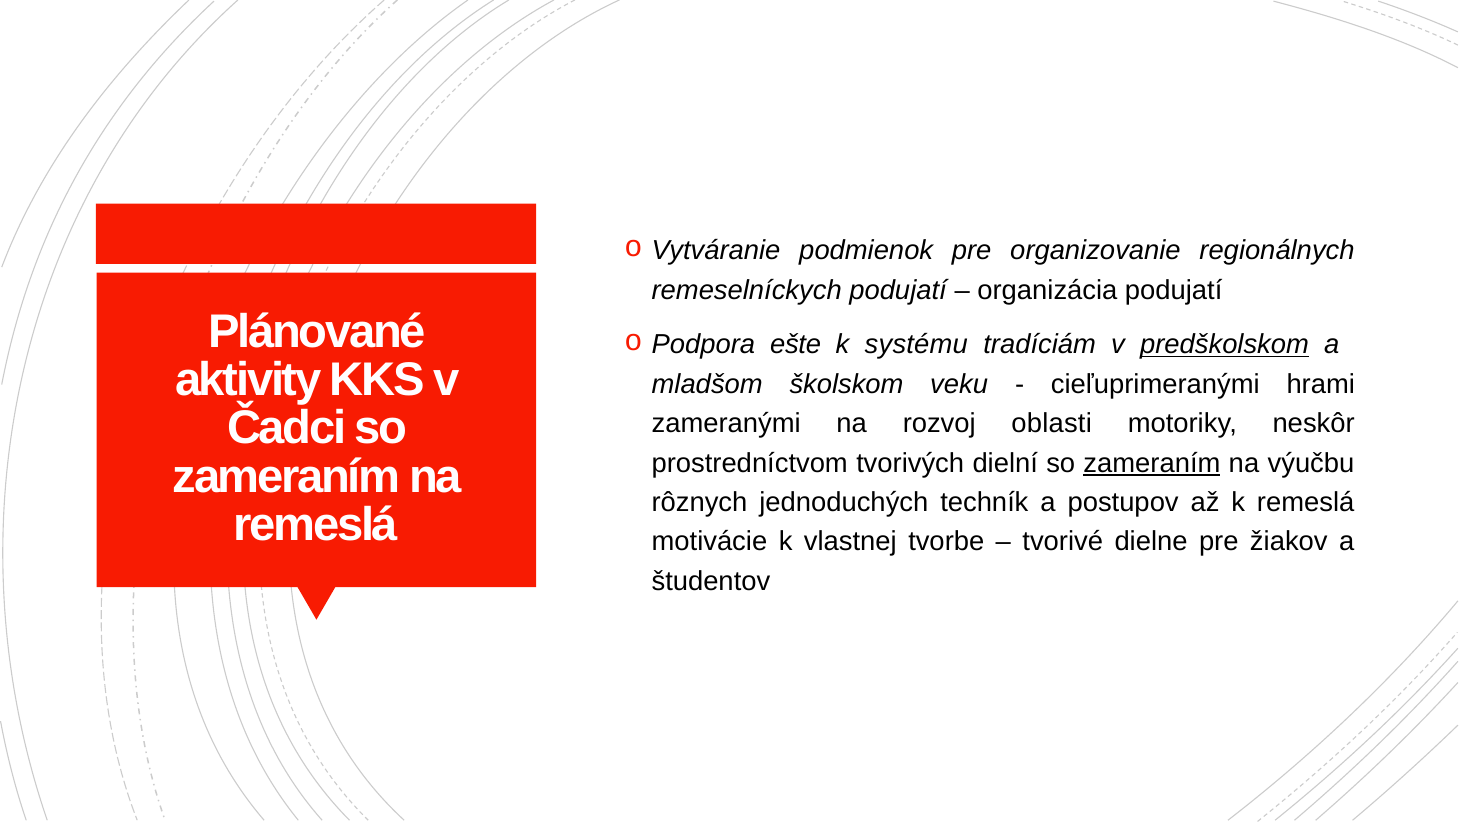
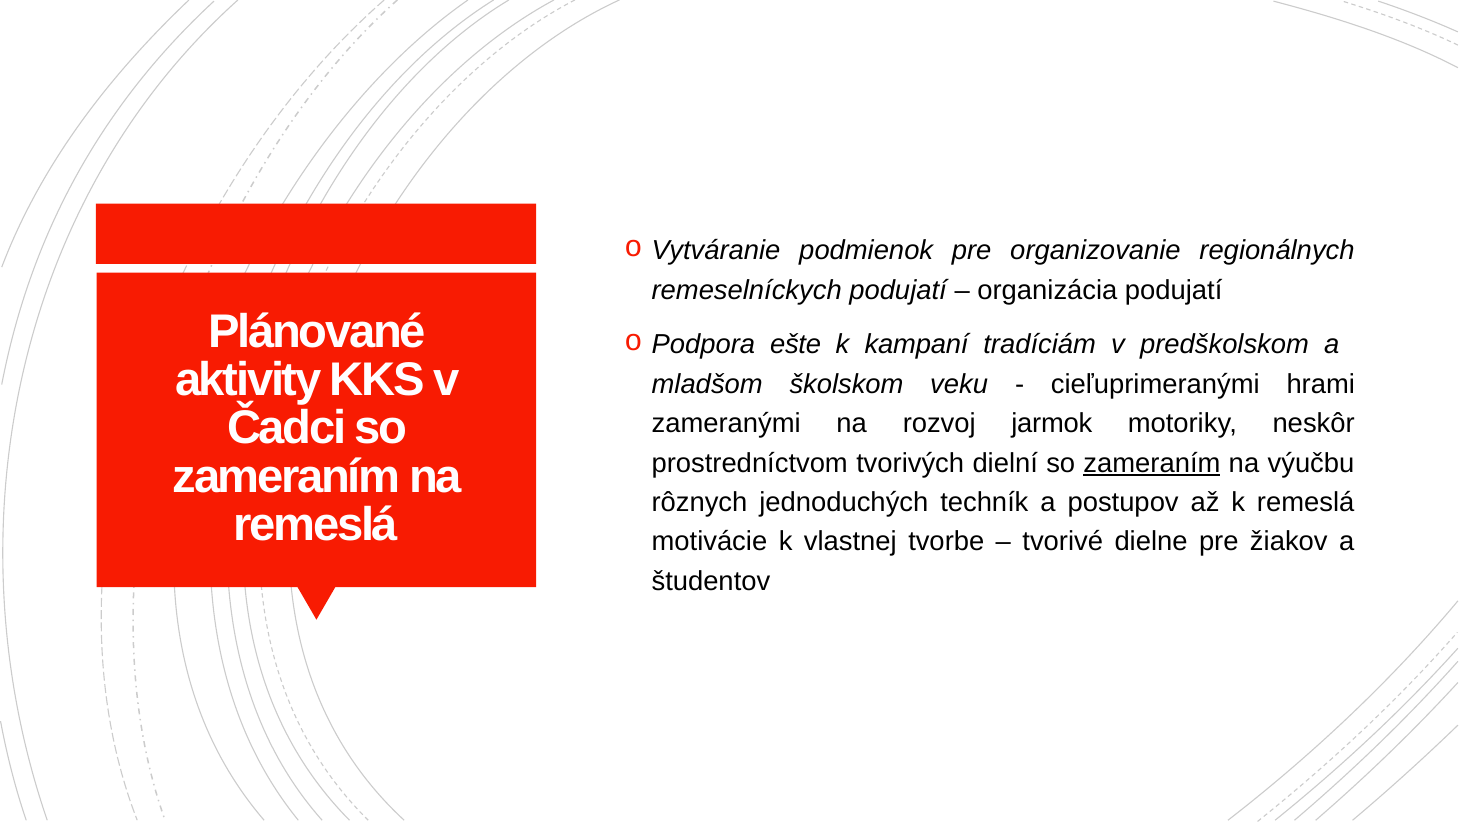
systému: systému -> kampaní
predškolskom underline: present -> none
oblasti: oblasti -> jarmok
